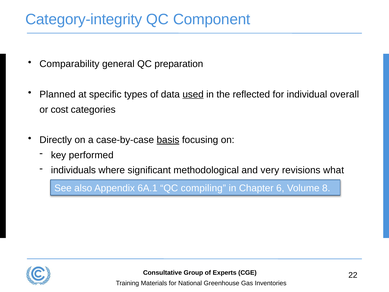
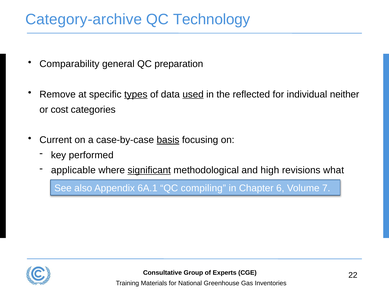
Category-integrity: Category-integrity -> Category-archive
Component: Component -> Technology
Planned: Planned -> Remove
types underline: none -> present
overall: overall -> neither
Directly: Directly -> Current
individuals: individuals -> applicable
significant underline: none -> present
very: very -> high
8: 8 -> 7
